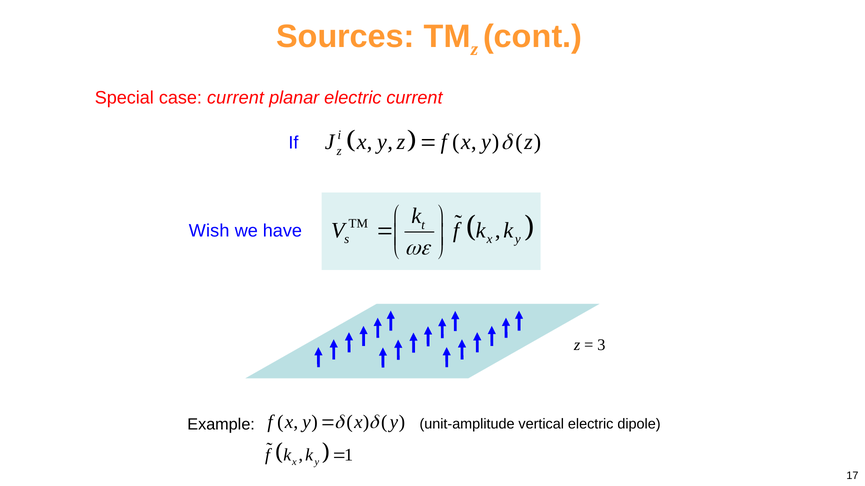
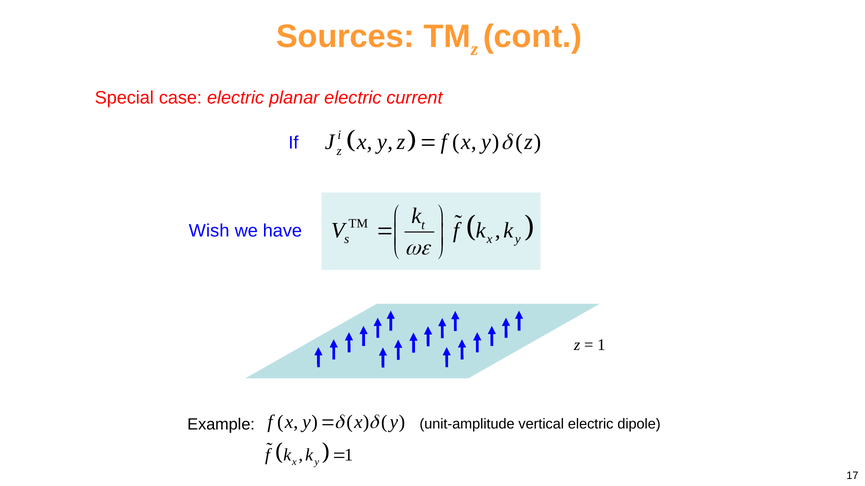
case current: current -> electric
3 at (601, 345): 3 -> 1
